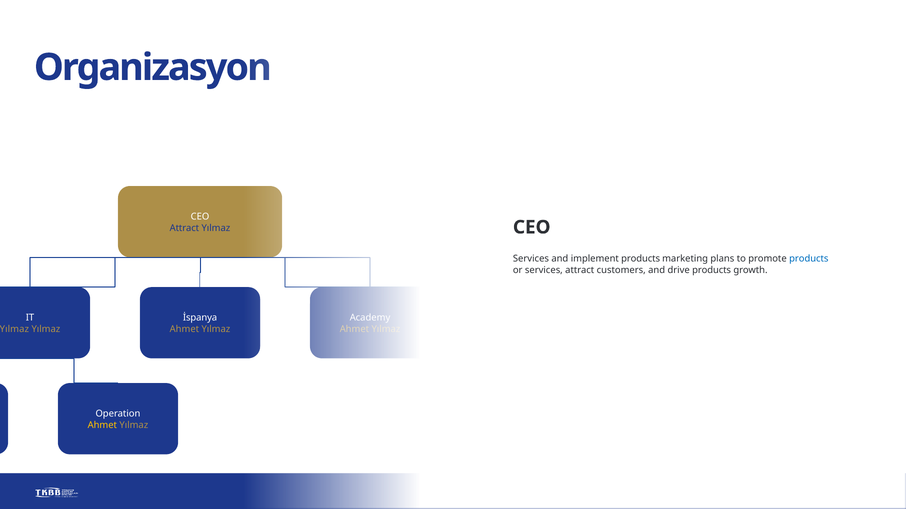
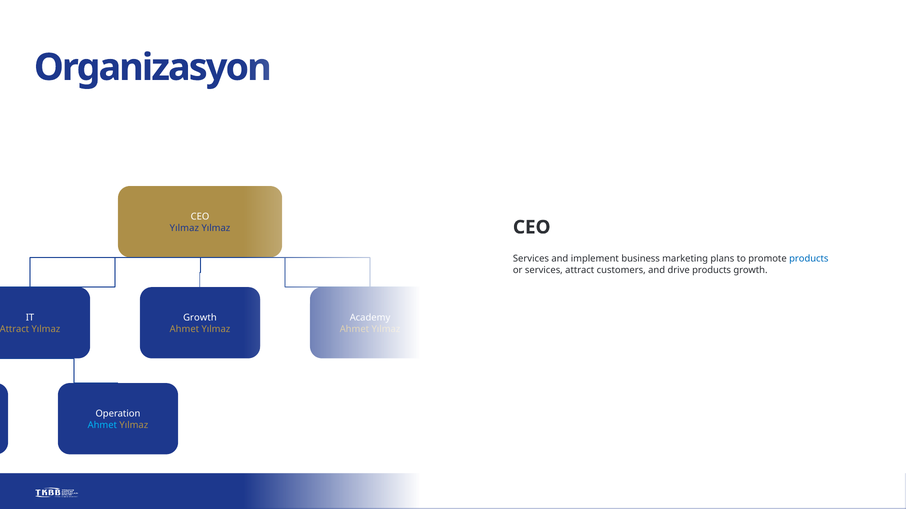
Attract at (184, 228): Attract -> Yılmaz
implement products: products -> business
İspanya at (200, 318): İspanya -> Growth
Yılmaz at (14, 329): Yılmaz -> Attract
Ahmet at (102, 426) colour: yellow -> light blue
